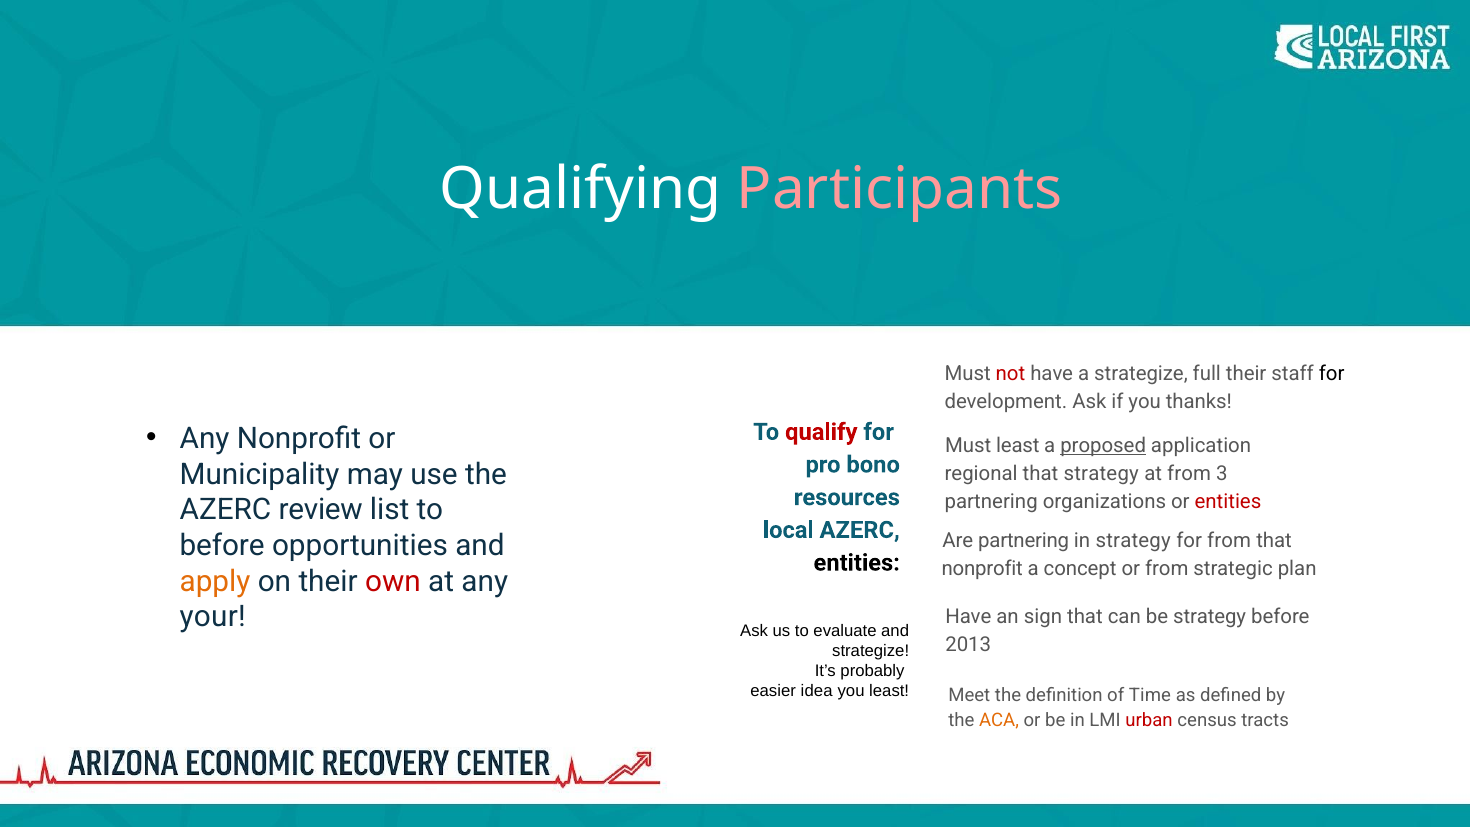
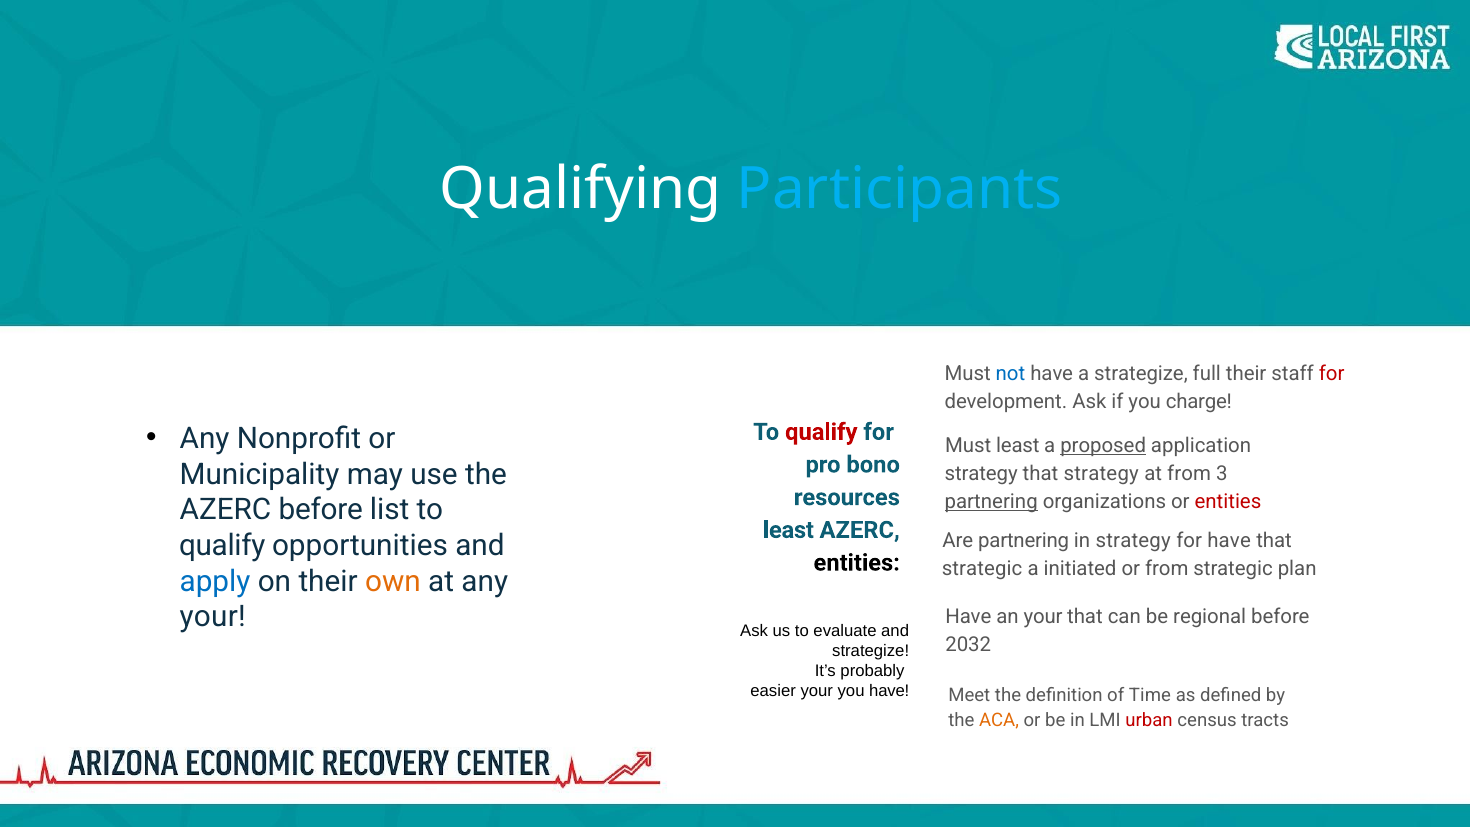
Participants colour: pink -> light blue
not colour: red -> blue
for at (1332, 374) colour: black -> red
thanks: thanks -> charge
regional at (981, 474): regional -> strategy
partnering at (991, 502) underline: none -> present
AZERC review: review -> before
local at (788, 530): local -> least
for from: from -> have
before at (222, 546): before -> qualify
nonprofit at (982, 569): nonprofit -> strategic
concept: concept -> initiated
apply colour: orange -> blue
own colour: red -> orange
an sign: sign -> your
be strategy: strategy -> regional
2013: 2013 -> 2032
easier idea: idea -> your
you least: least -> have
